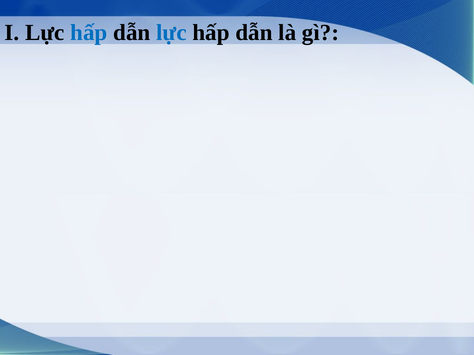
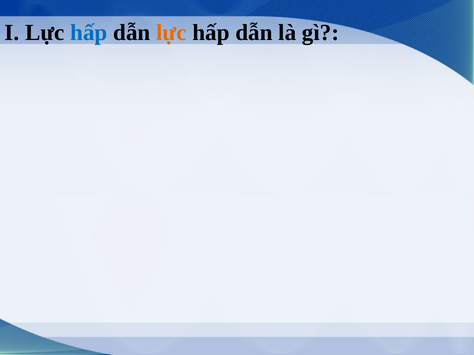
lực at (171, 32) colour: blue -> orange
